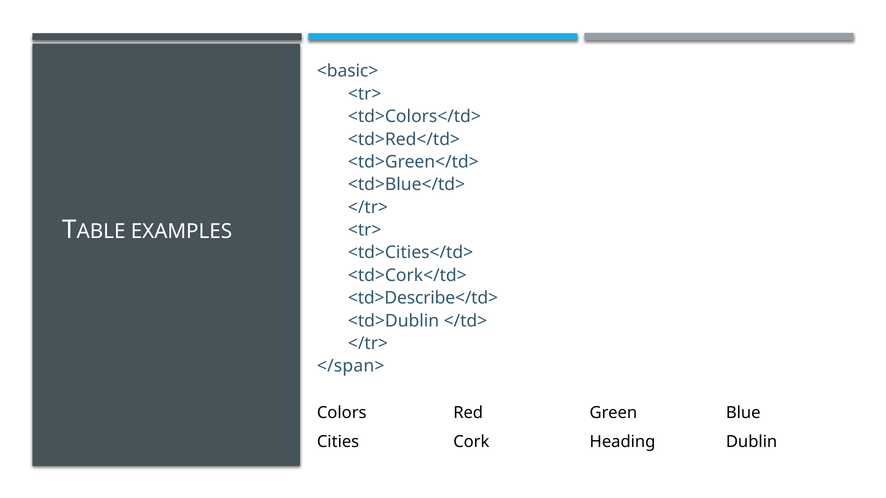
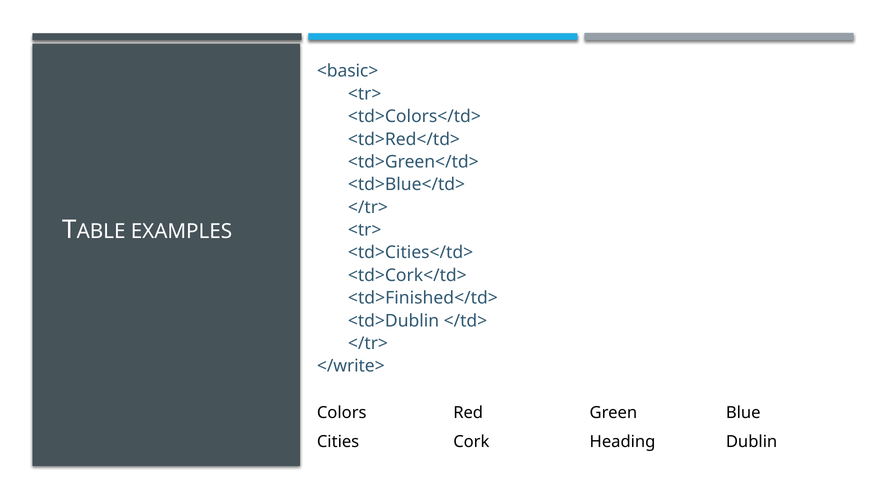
<td>Describe</td>: <td>Describe</td> -> <td>Finished</td>
</span>: </span> -> </write>
